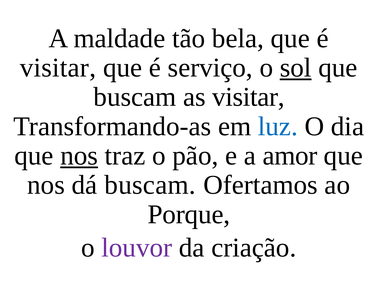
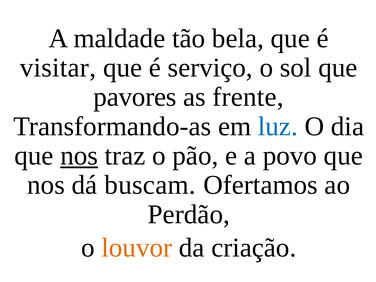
sol underline: present -> none
buscam at (135, 97): buscam -> pavores
as visitar: visitar -> frente
amor: amor -> povo
Porque: Porque -> Perdão
louvor colour: purple -> orange
